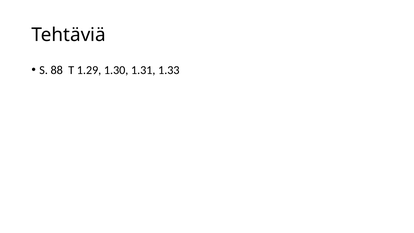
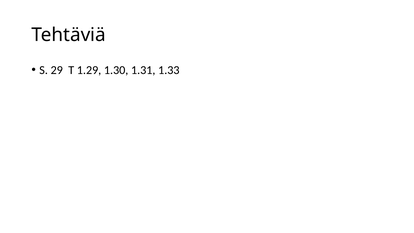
88: 88 -> 29
